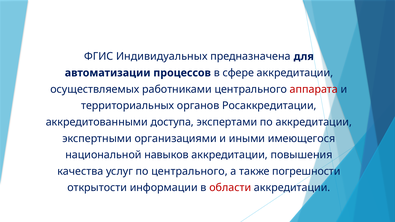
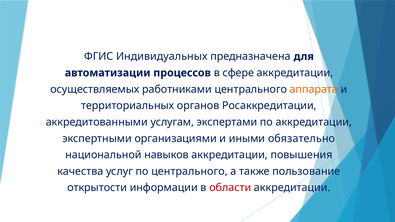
аппарата colour: red -> orange
доступа: доступа -> услугам
имеющегося: имеющегося -> обязательно
погрешности: погрешности -> пользование
